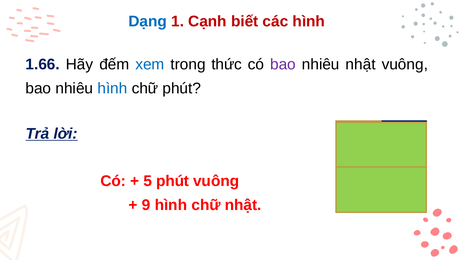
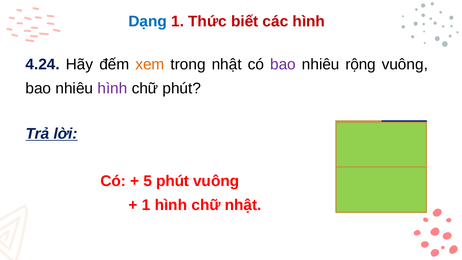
Cạnh: Cạnh -> Thức
1.66: 1.66 -> 4.24
xem colour: blue -> orange
trong thức: thức -> nhật
nhiêu nhật: nhật -> rộng
hình at (112, 88) colour: blue -> purple
9 at (146, 205): 9 -> 1
